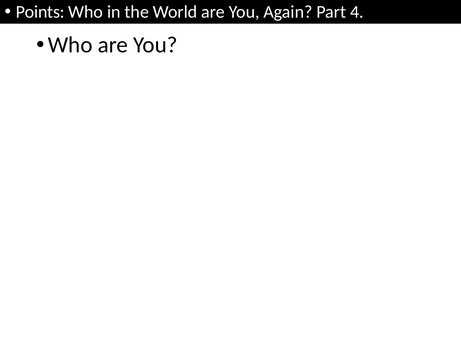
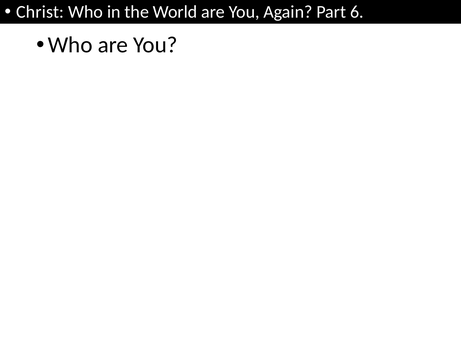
Points: Points -> Christ
4: 4 -> 6
